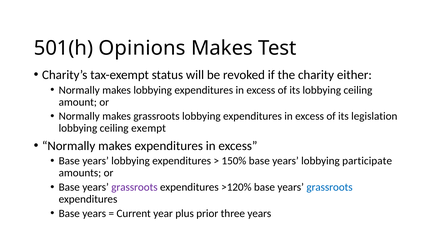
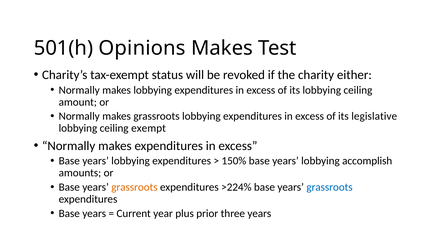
legislation: legislation -> legislative
participate: participate -> accomplish
grassroots at (134, 187) colour: purple -> orange
>120%: >120% -> >224%
